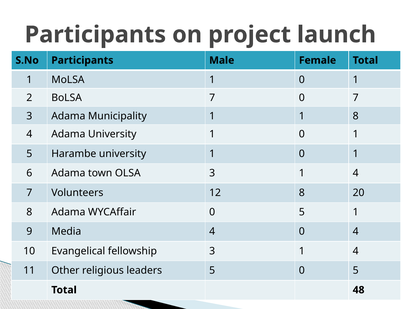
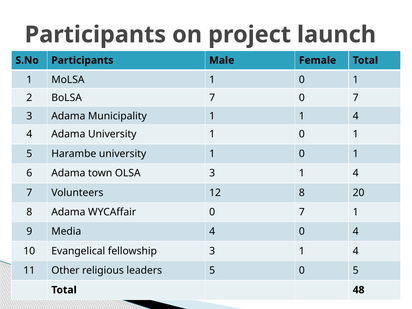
1 1 8: 8 -> 4
WYCAffair 0 5: 5 -> 7
